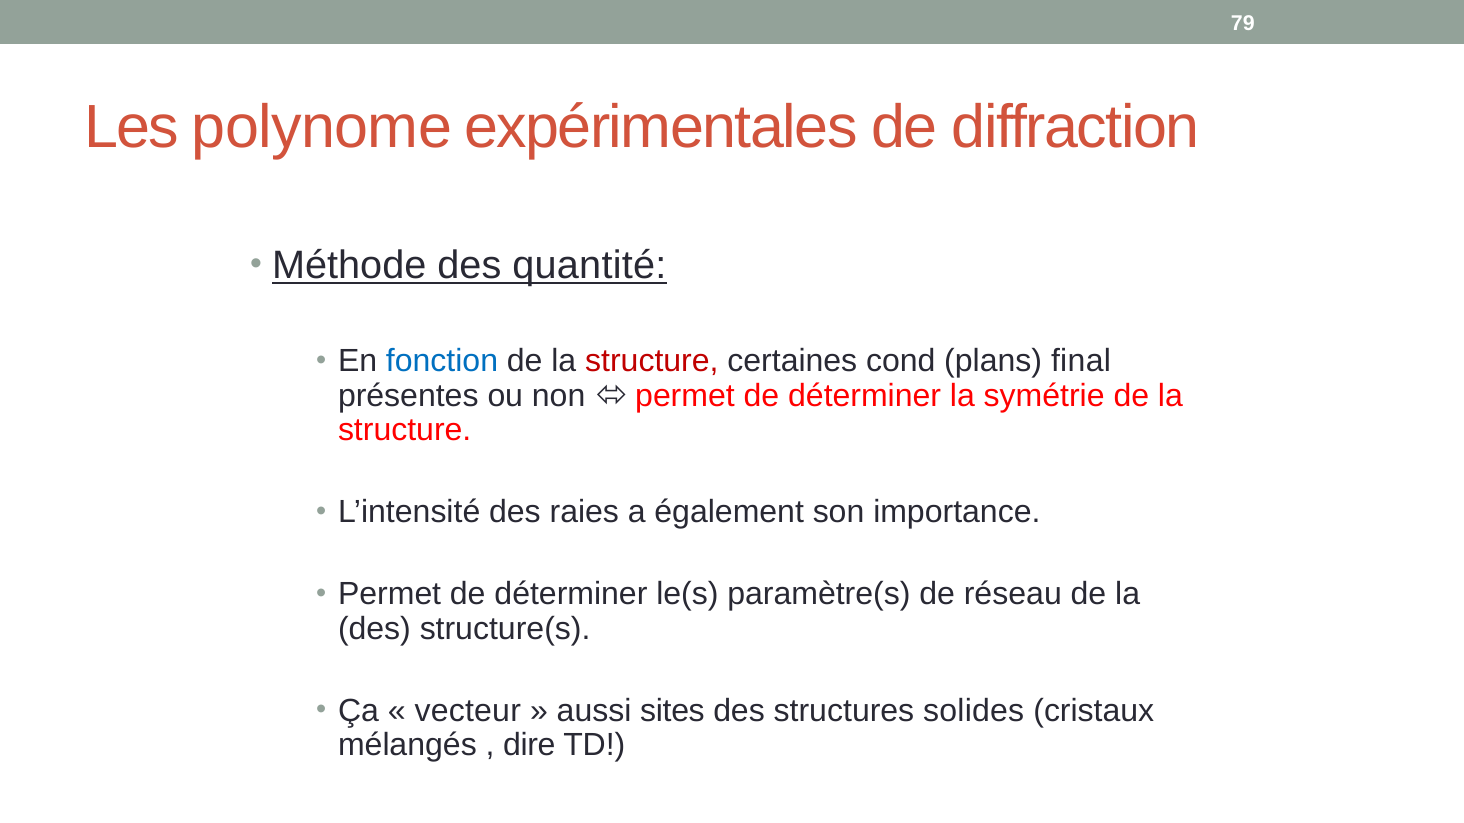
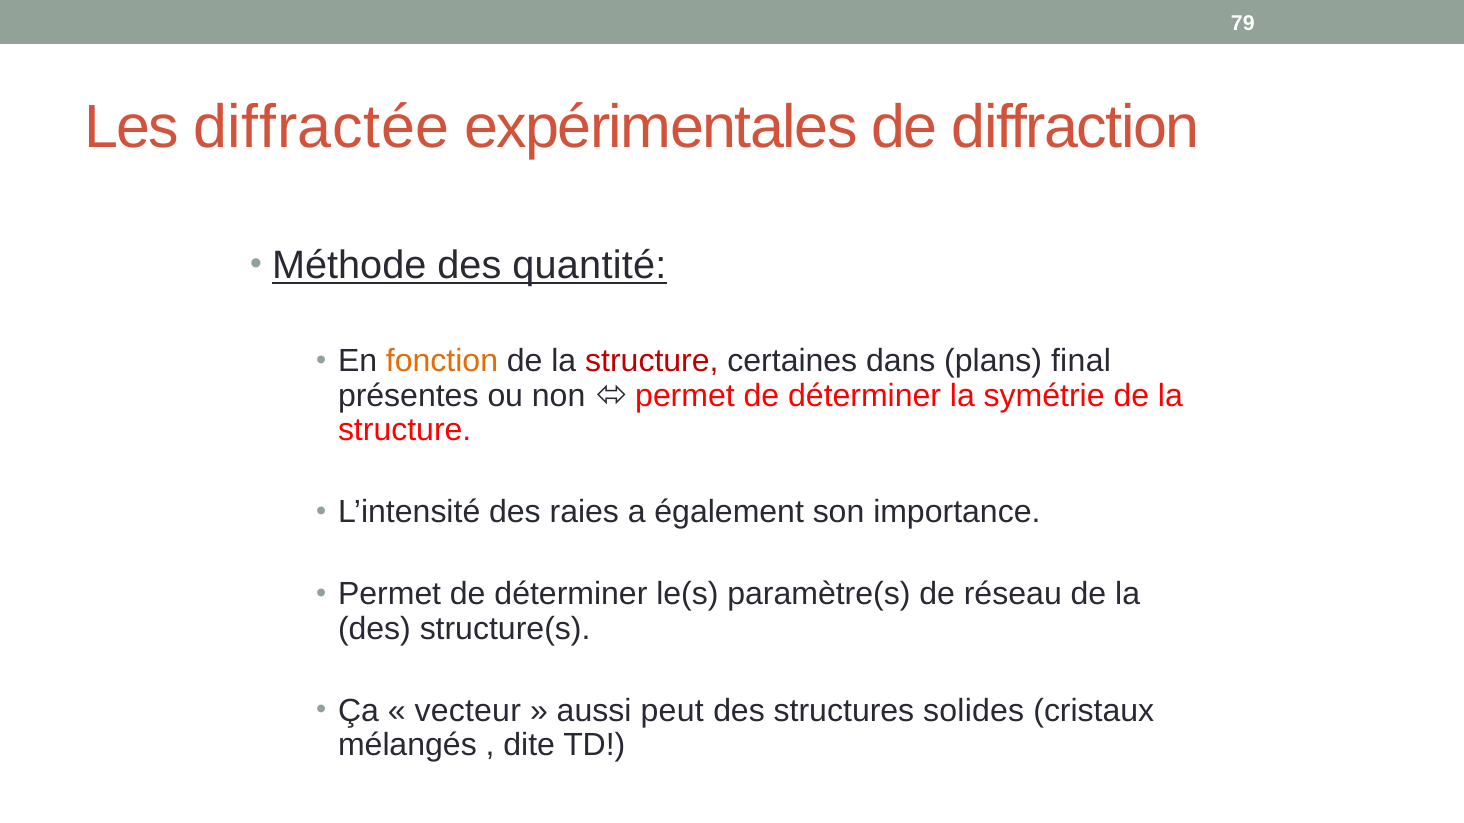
polynome: polynome -> diffractée
fonction colour: blue -> orange
cond: cond -> dans
sites: sites -> peut
dire: dire -> dite
